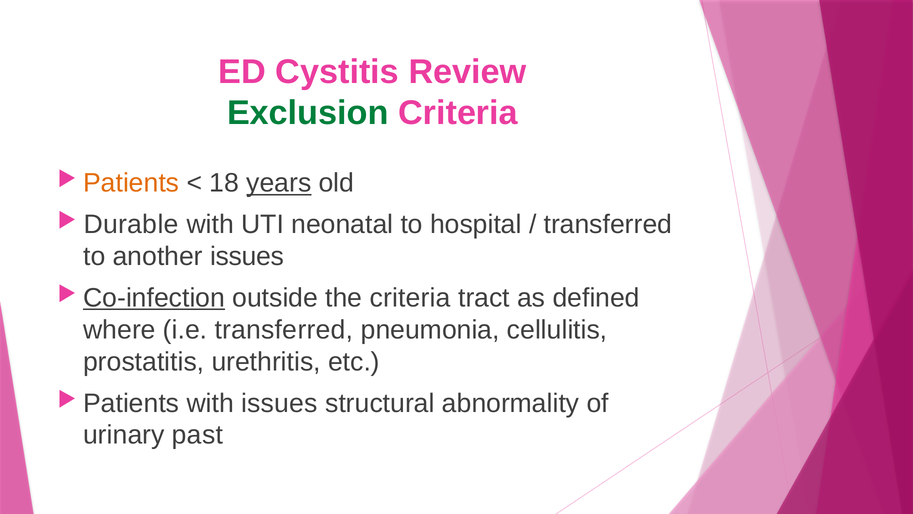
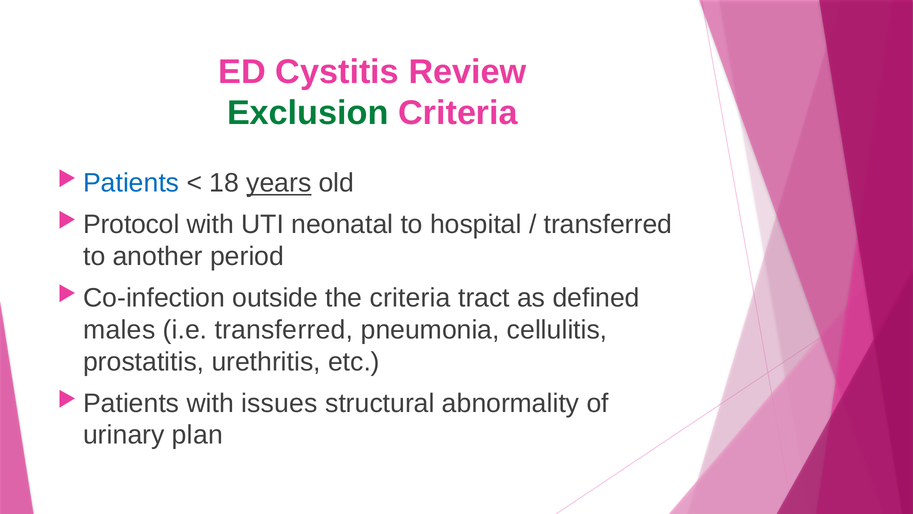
Patients at (131, 183) colour: orange -> blue
Durable: Durable -> Protocol
another issues: issues -> period
Co-infection underline: present -> none
where: where -> males
past: past -> plan
